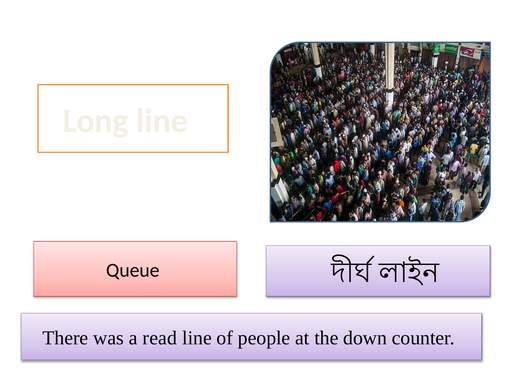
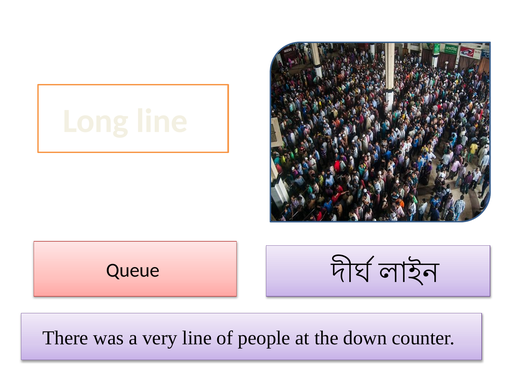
read: read -> very
